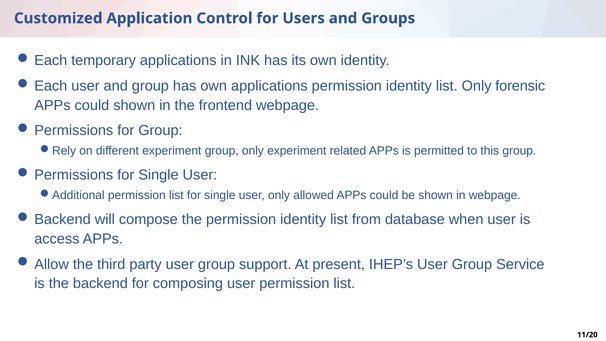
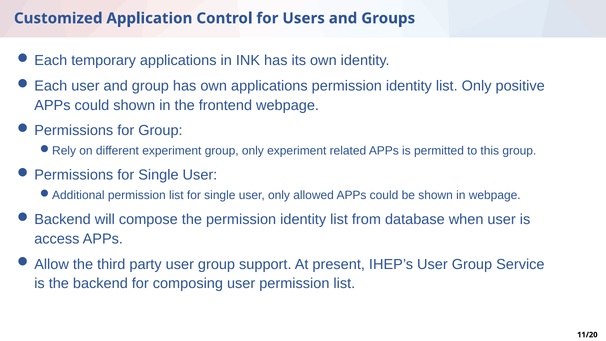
forensic: forensic -> positive
